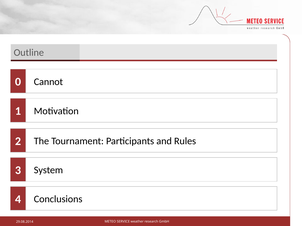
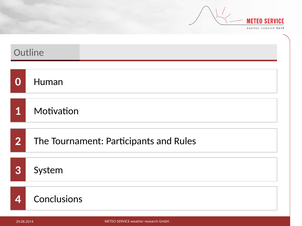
Cannot: Cannot -> Human
